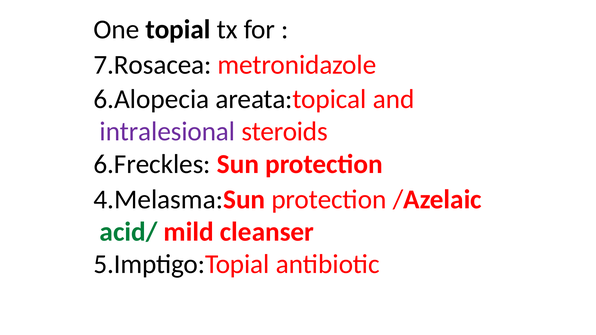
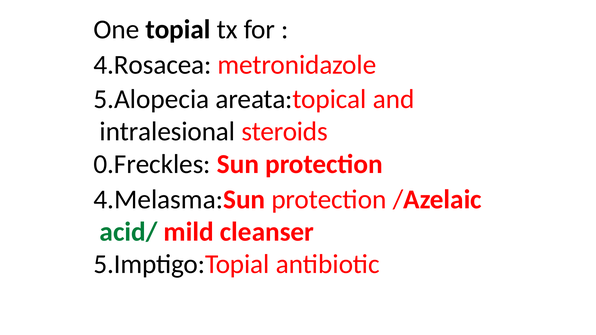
7.Rosacea: 7.Rosacea -> 4.Rosacea
6.Alopecia: 6.Alopecia -> 5.Alopecia
intralesional colour: purple -> black
6.Freckles: 6.Freckles -> 0.Freckles
